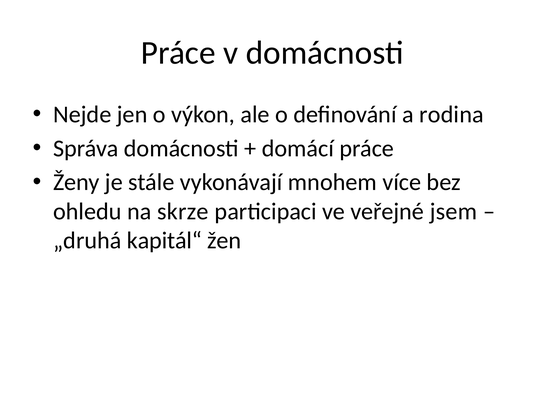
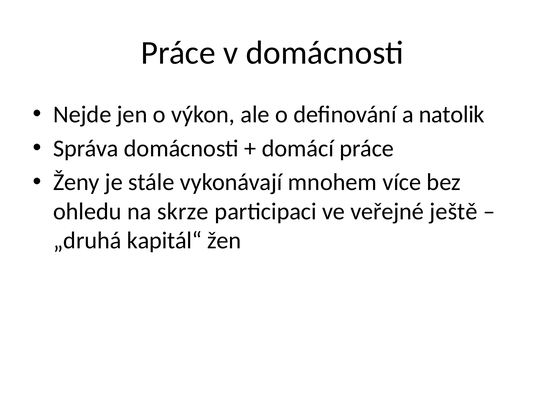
rodina: rodina -> natolik
jsem: jsem -> ještě
